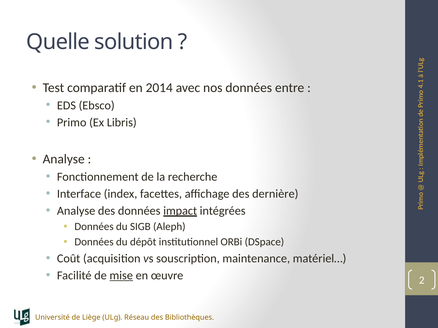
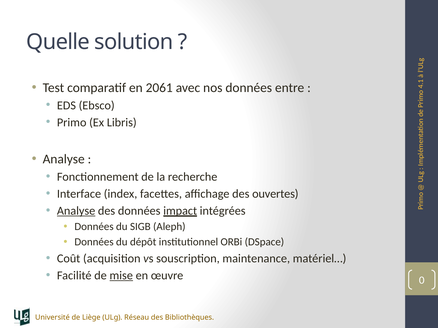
2014: 2014 -> 2061
dernière: dernière -> ouvertes
Analyse at (76, 211) underline: none -> present
2: 2 -> 0
